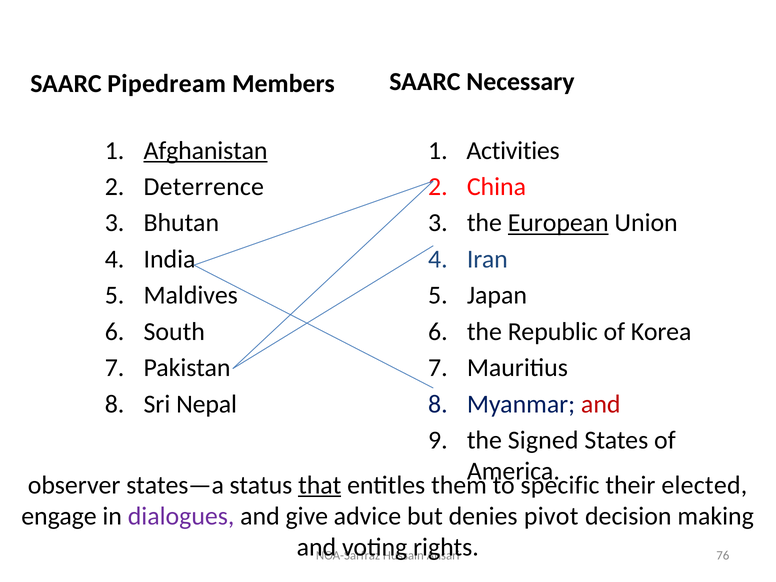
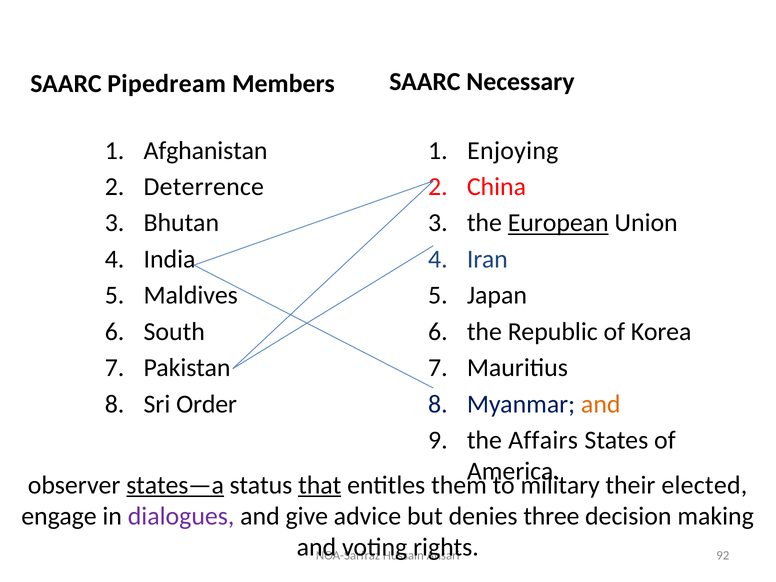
Afghanistan underline: present -> none
Activities: Activities -> Enjoying
Nepal: Nepal -> Order
and at (601, 404) colour: red -> orange
Signed: Signed -> Affairs
states—a underline: none -> present
specific: specific -> military
pivot: pivot -> three
76: 76 -> 92
